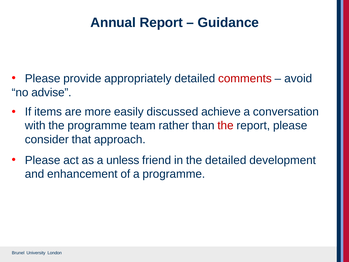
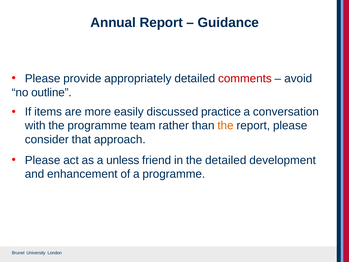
advise: advise -> outline
achieve: achieve -> practice
the at (225, 125) colour: red -> orange
